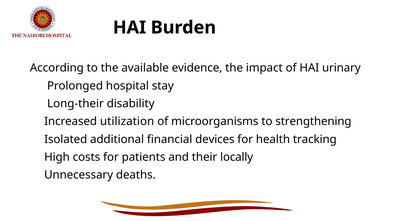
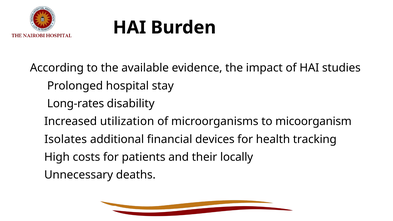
urinary: urinary -> studies
Long-their: Long-their -> Long-rates
strengthening: strengthening -> micoorganism
Isolated: Isolated -> Isolates
